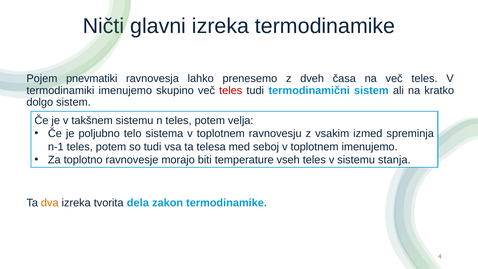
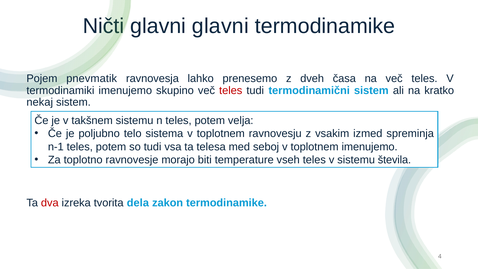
glavni izreka: izreka -> glavni
pnevmatiki: pnevmatiki -> pnevmatik
dolgo: dolgo -> nekaj
stanja: stanja -> števila
dva colour: orange -> red
